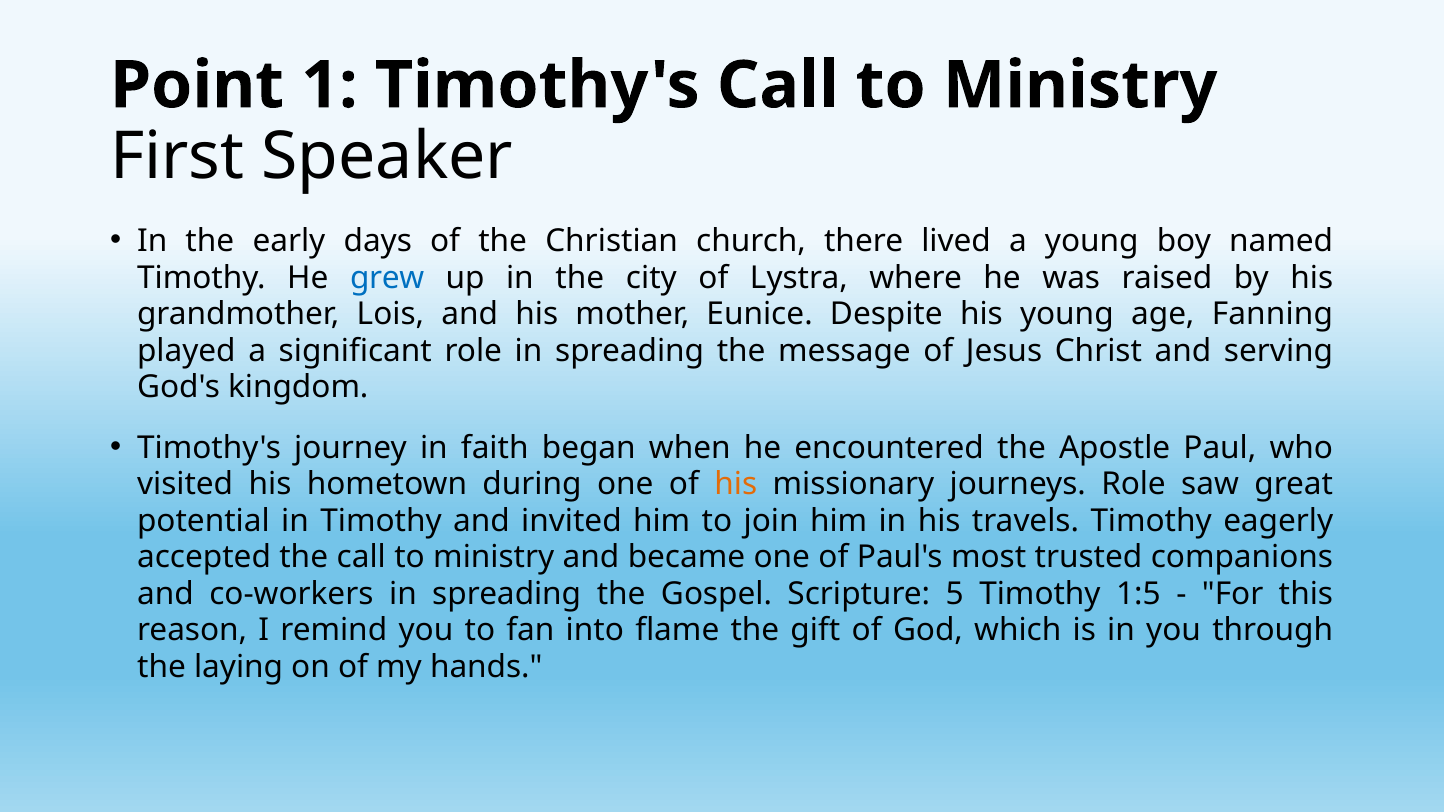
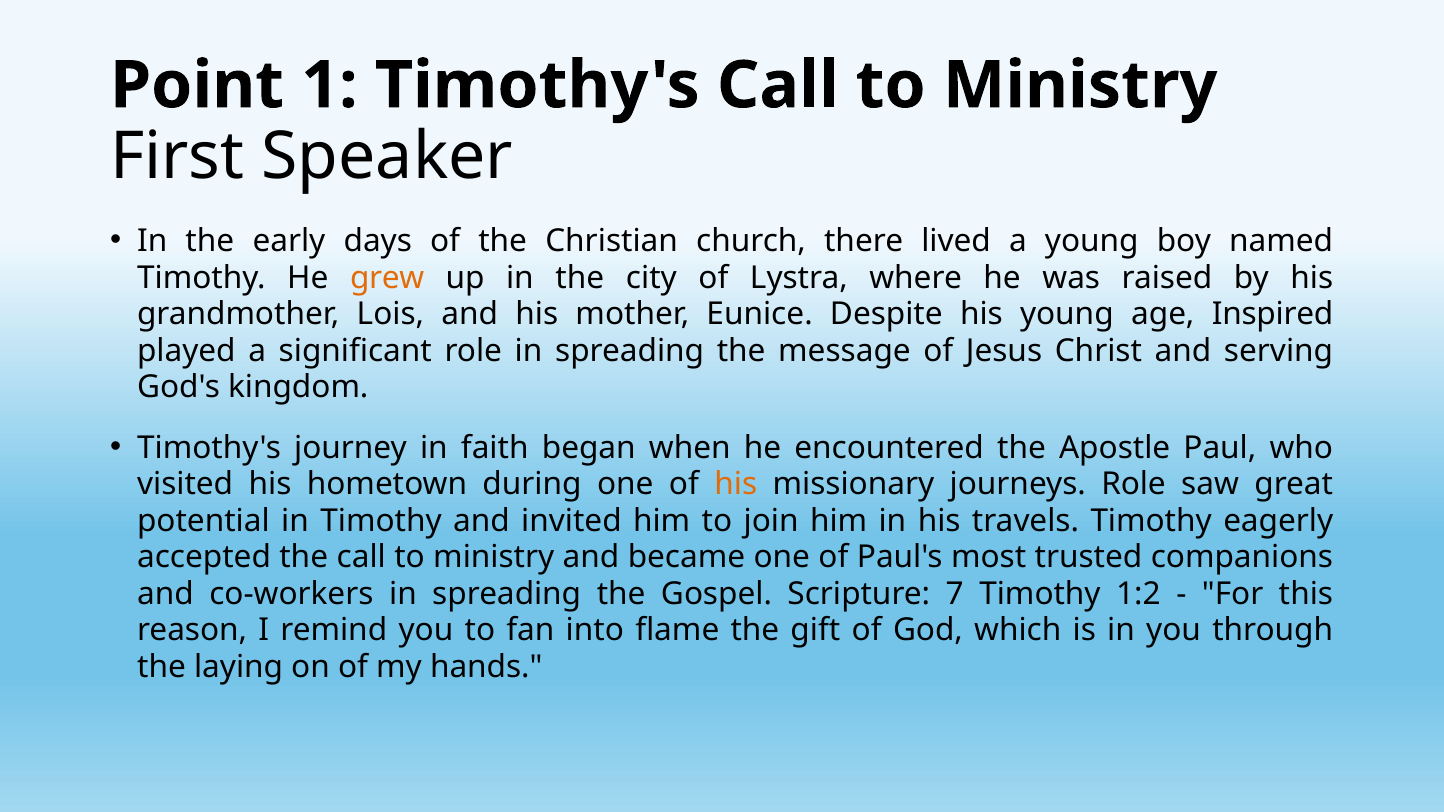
grew colour: blue -> orange
Fanning: Fanning -> Inspired
5: 5 -> 7
1:5: 1:5 -> 1:2
